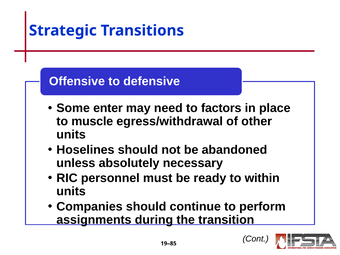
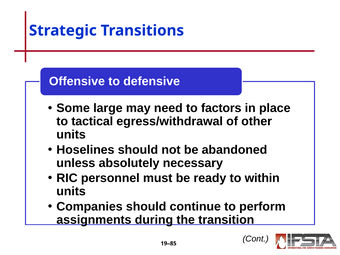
enter: enter -> large
muscle: muscle -> tactical
